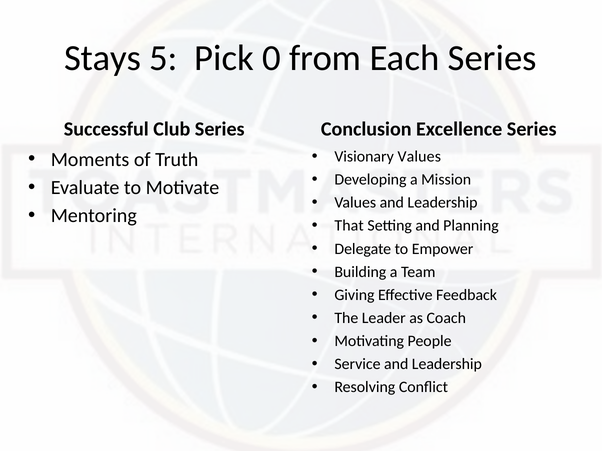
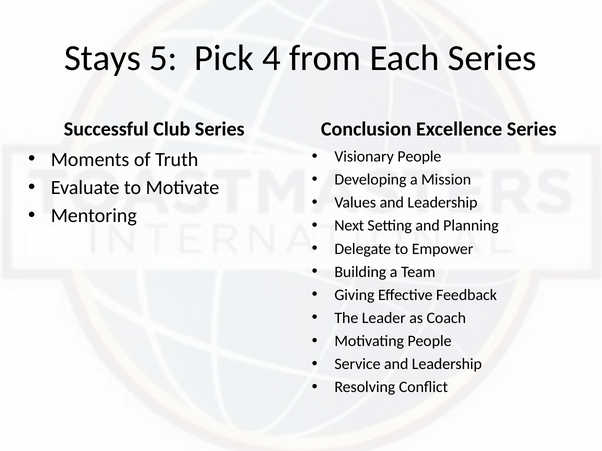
0: 0 -> 4
Visionary Values: Values -> People
That: That -> Next
